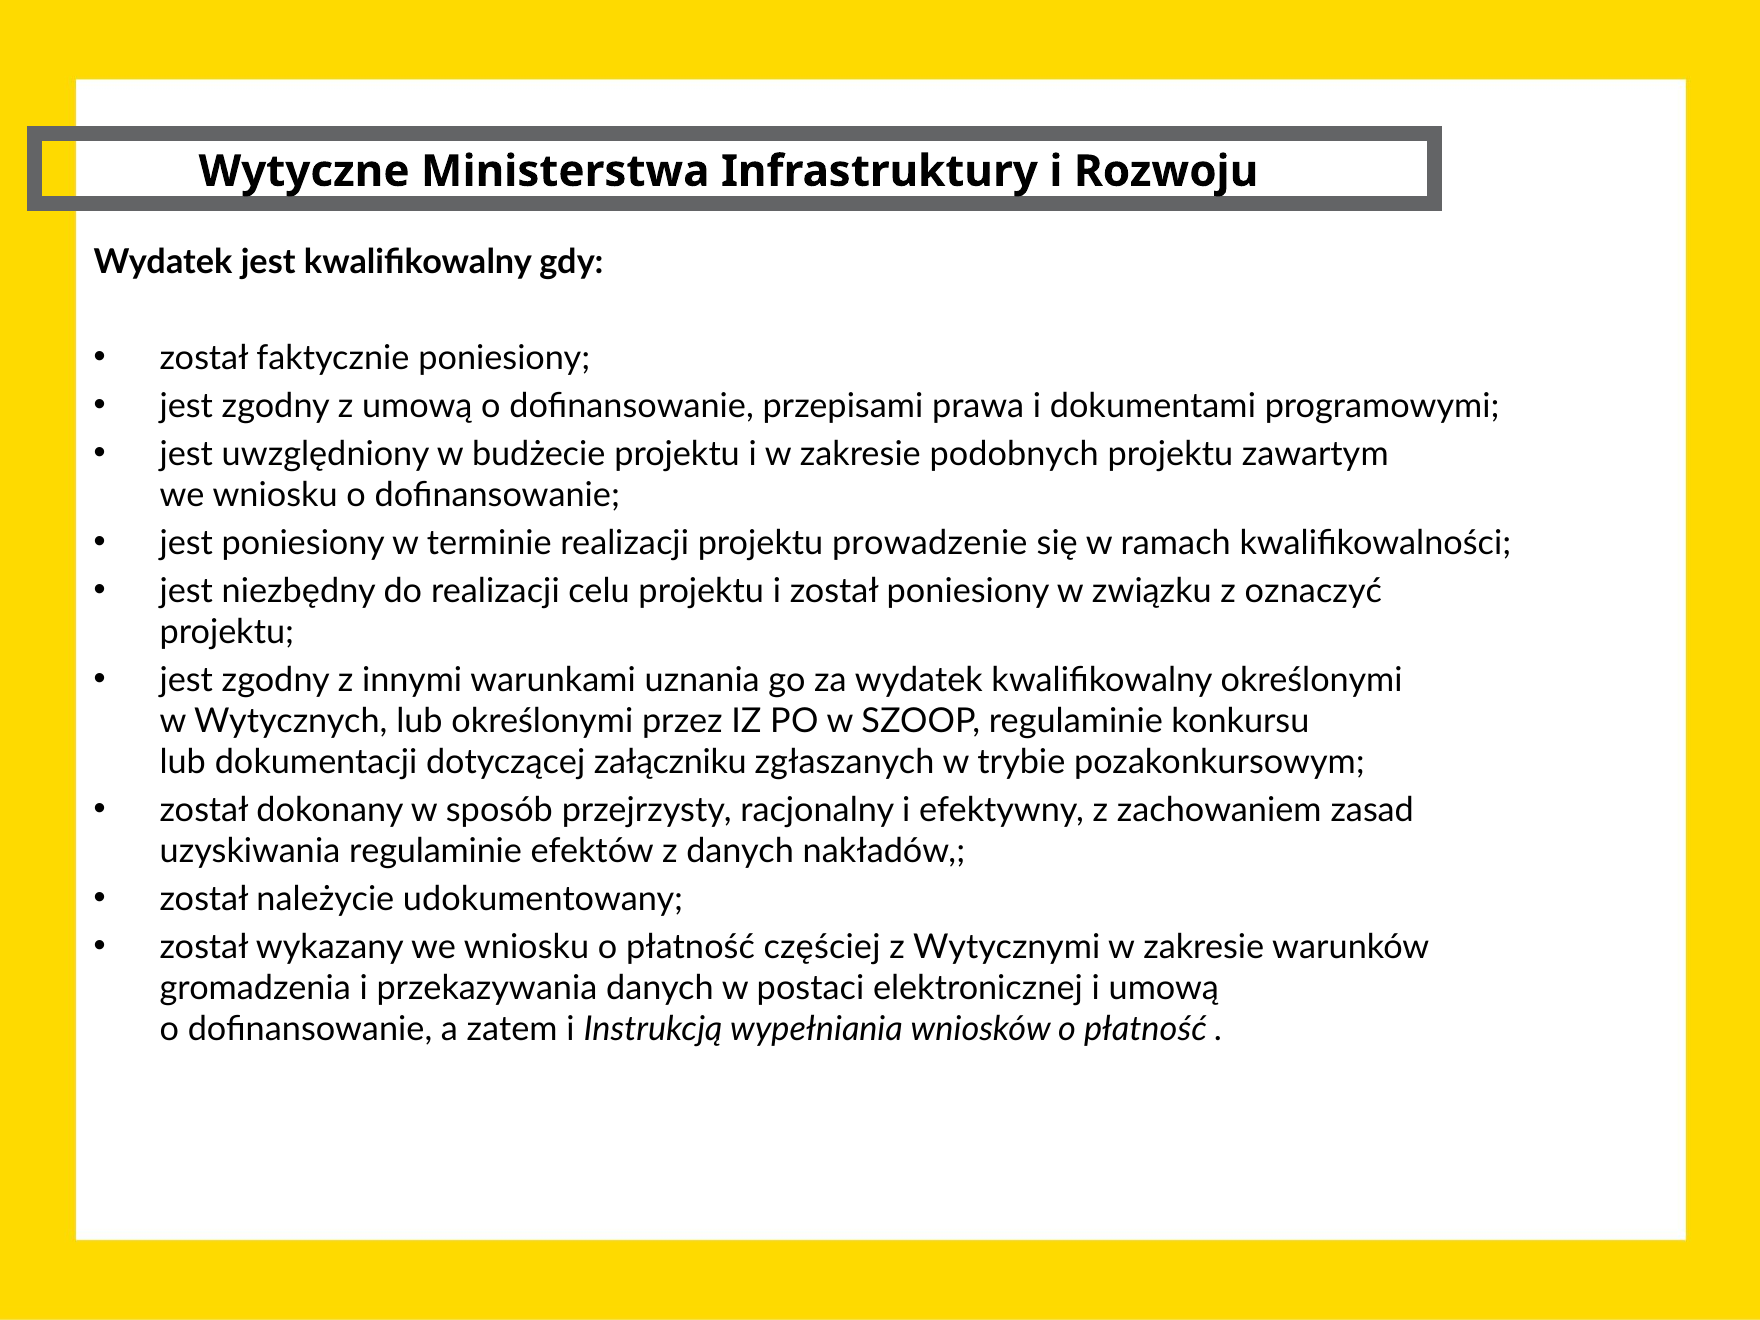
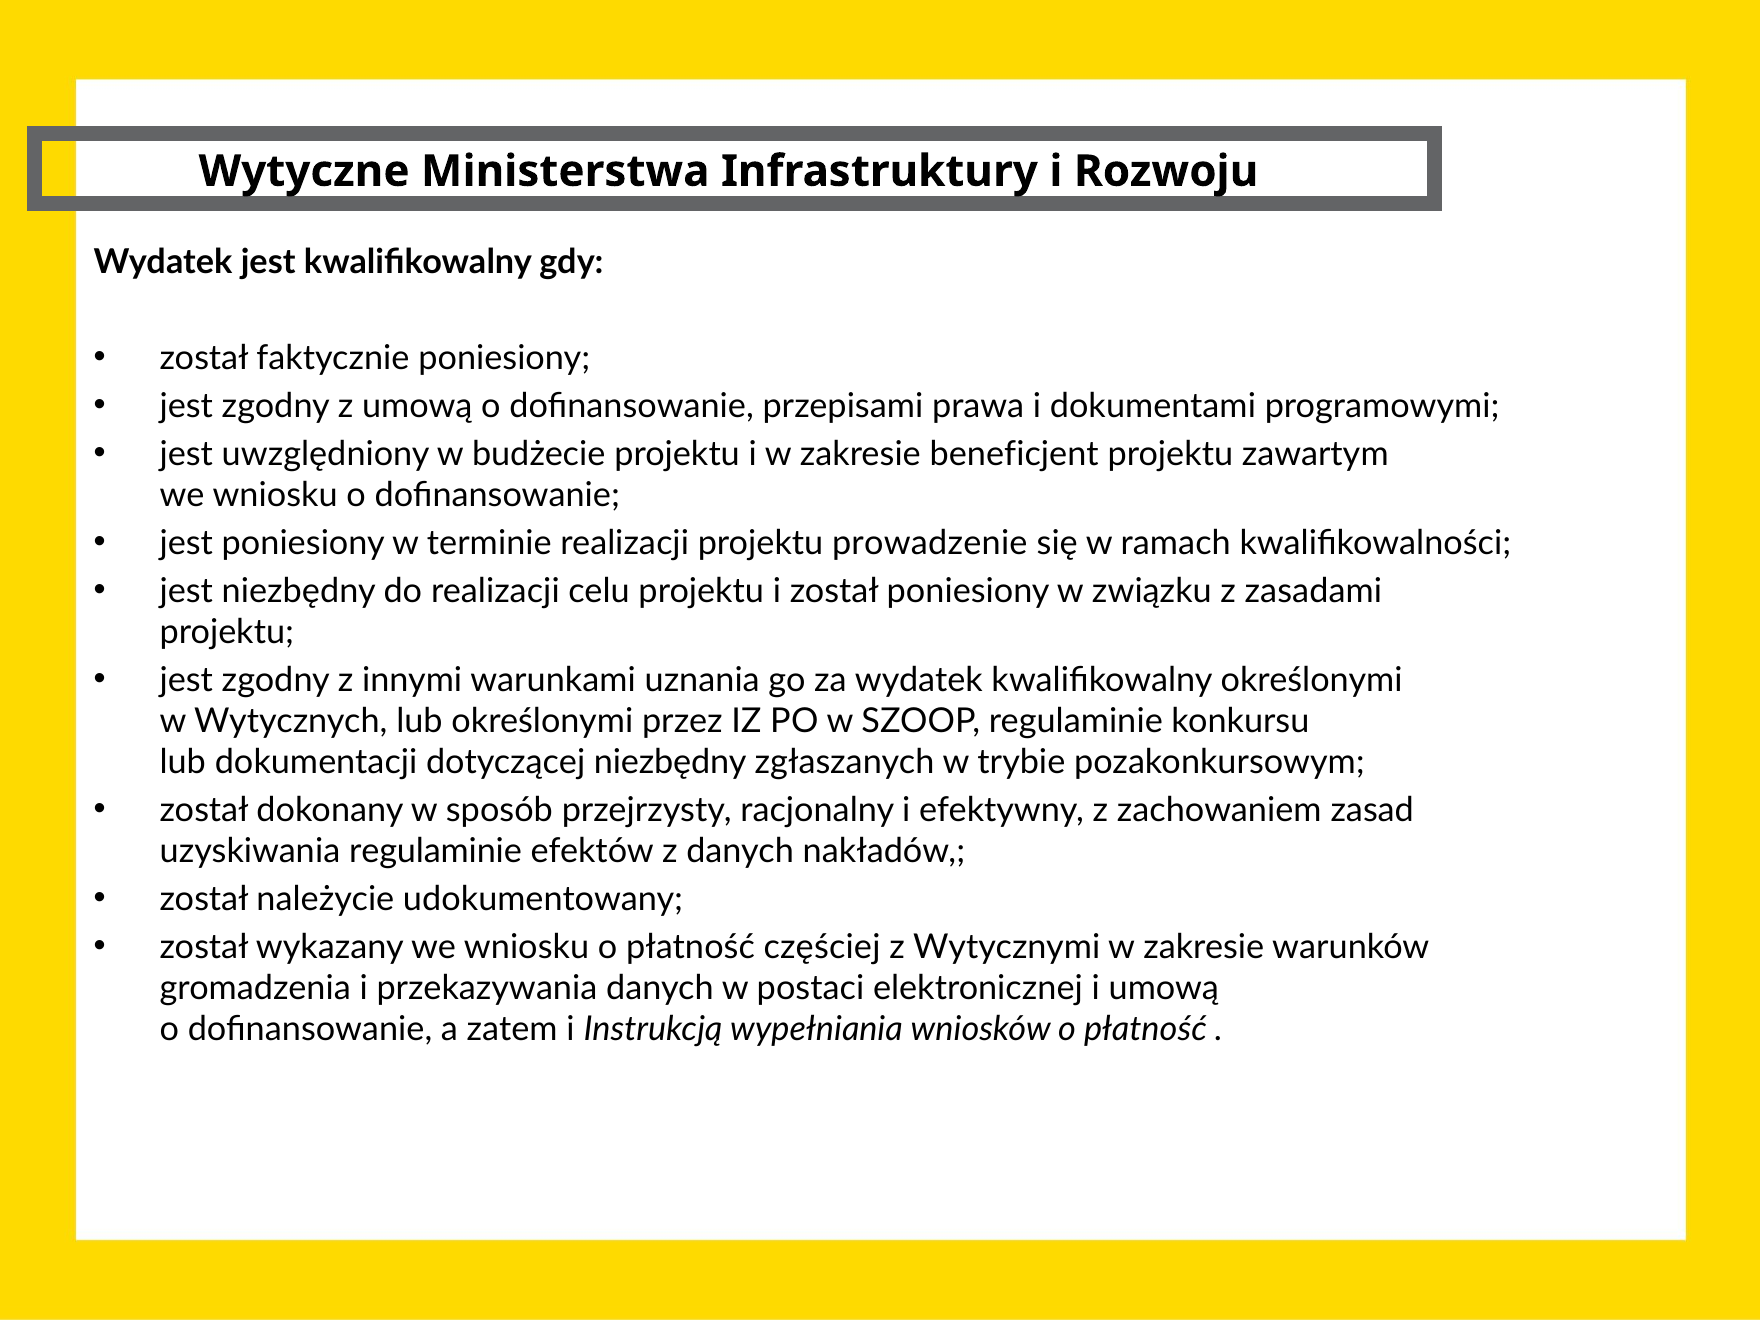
podobnych: podobnych -> beneficjent
oznaczyć: oznaczyć -> zasadami
dotyczącej załączniku: załączniku -> niezbędny
